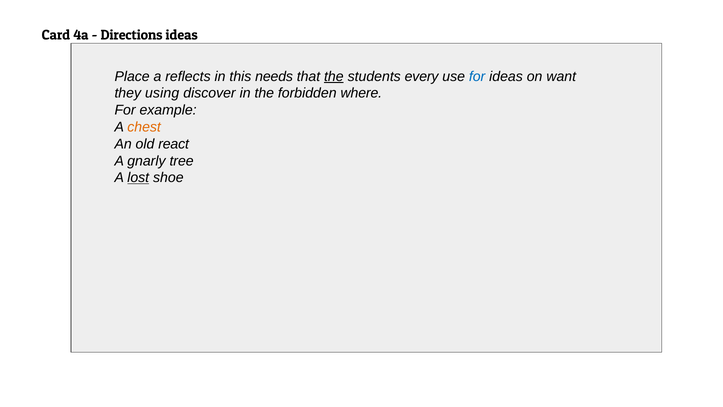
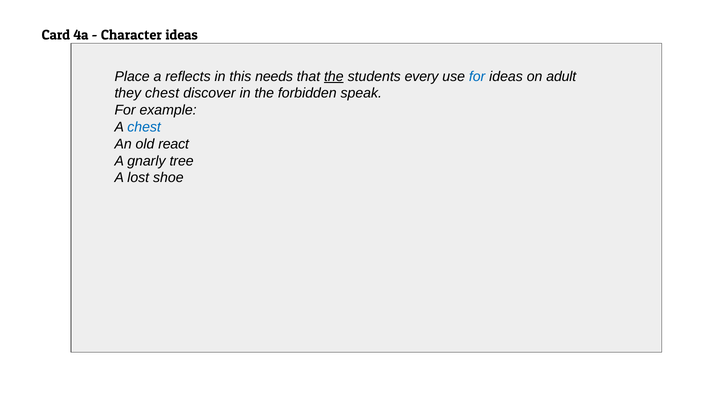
Directions: Directions -> Character
want: want -> adult
they using: using -> chest
where: where -> speak
chest at (144, 127) colour: orange -> blue
lost underline: present -> none
